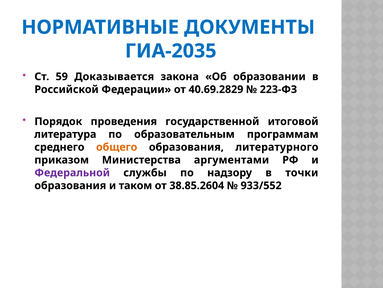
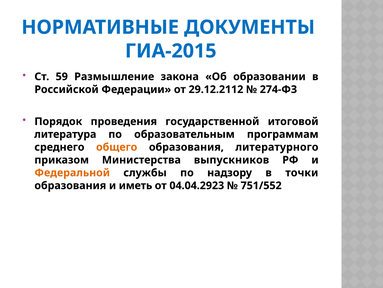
ГИА-2035: ГИА-2035 -> ГИА-2015
Доказывается: Доказывается -> Размышление
40.69.2829: 40.69.2829 -> 29.12.2112
223-ФЗ: 223-ФЗ -> 274-ФЗ
аргументами: аргументами -> выпускников
Федеральной colour: purple -> orange
таком: таком -> иметь
38.85.2604: 38.85.2604 -> 04.04.2923
933/552: 933/552 -> 751/552
